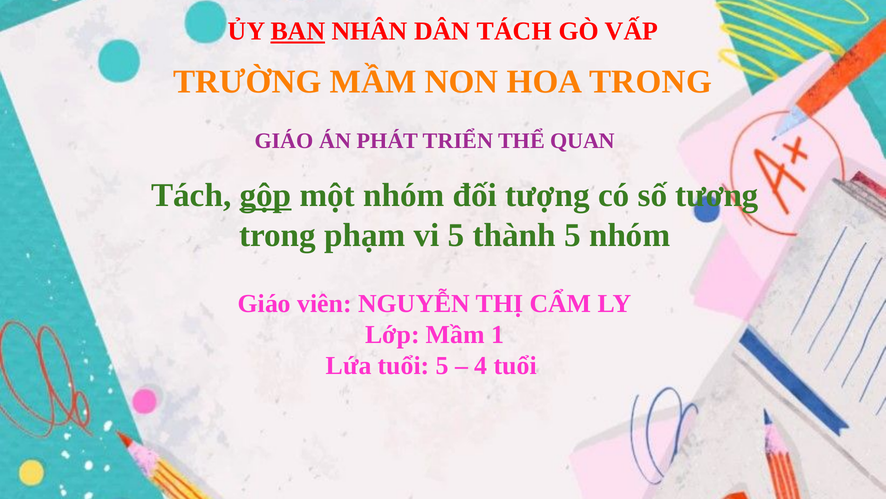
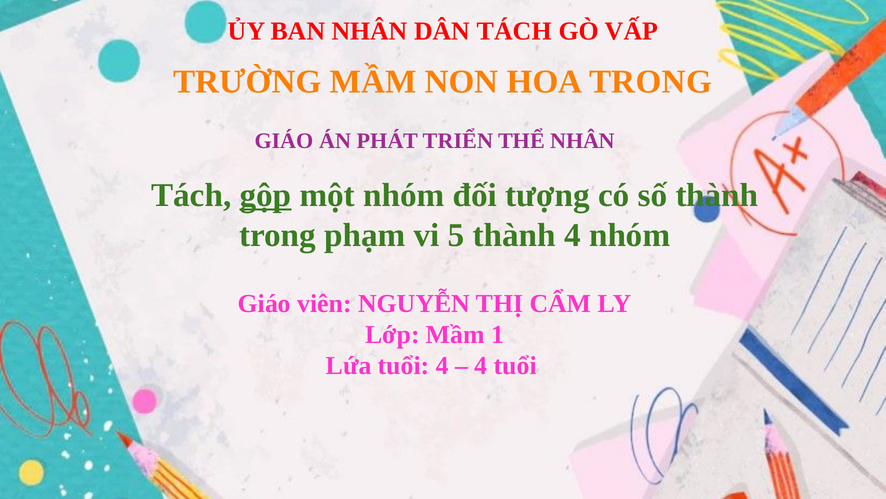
BAN underline: present -> none
THỂ QUAN: QUAN -> NHÂN
số tương: tương -> thành
thành 5: 5 -> 4
tuổi 5: 5 -> 4
